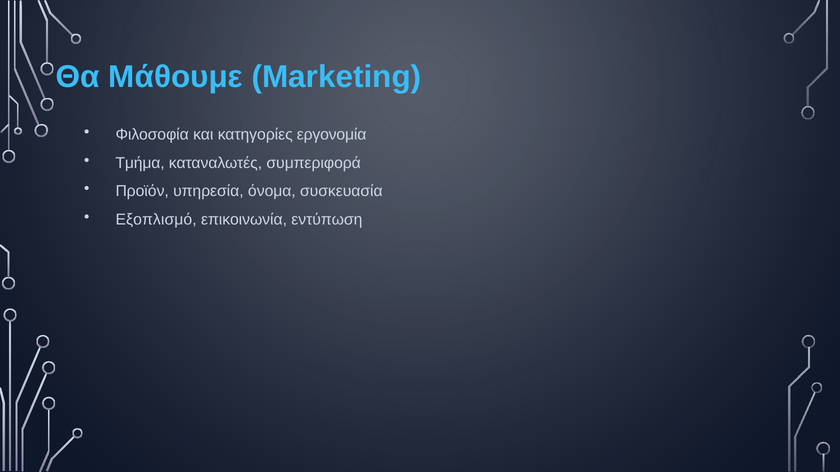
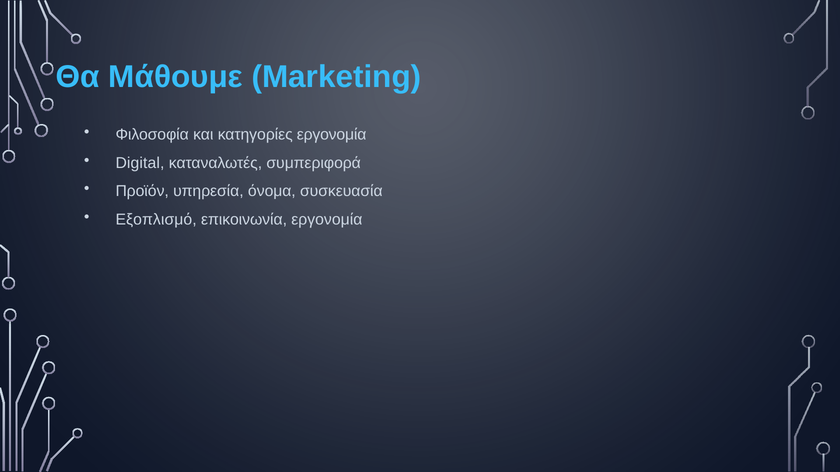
Τμήμα: Τμήμα -> Digital
επικοινωνία εντύπωση: εντύπωση -> εργονομία
